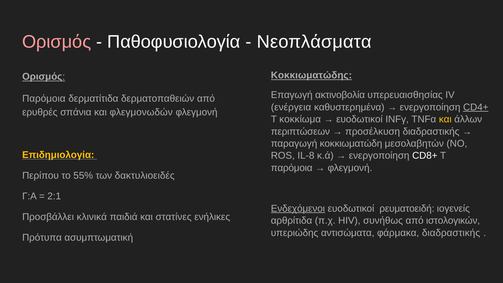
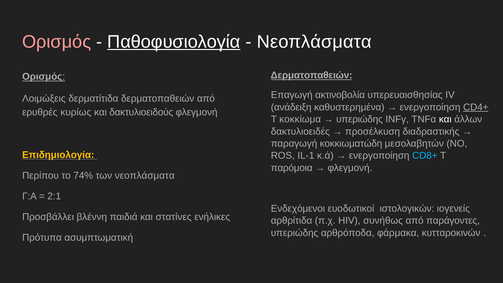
Παθοφυσιολογία underline: none -> present
Κοκκιωματώδης at (311, 75): Κοκκιωματώδης -> Δερματοπαθειών
Παρόμοια at (44, 99): Παρόμοια -> Λοιμώξεις
ενέργεια: ενέργεια -> ανάδειξη
σπάνια: σπάνια -> κυρίως
φλεγμονωδών: φλεγμονωδών -> δακτυλιοειδούς
ευοδωτικοί at (359, 119): ευοδωτικοί -> υπεριώδης
και at (445, 119) colour: yellow -> white
περιπτώσεων: περιπτώσεων -> δακτυλιοειδές
IL-8: IL-8 -> IL-1
CD8+ colour: white -> light blue
55%: 55% -> 74%
των δακτυλιοειδές: δακτυλιοειδές -> νεοπλάσματα
Ενδεχόμενοι underline: present -> none
ρευματοειδή: ρευματοειδή -> ιστολογικών
κλινικά: κλινικά -> βλέννη
ιστολογικών: ιστολογικών -> παράγοντες
αντισώματα: αντισώματα -> αρθρόποδα
φάρμακα διαδραστικής: διαδραστικής -> κυτταροκινών
